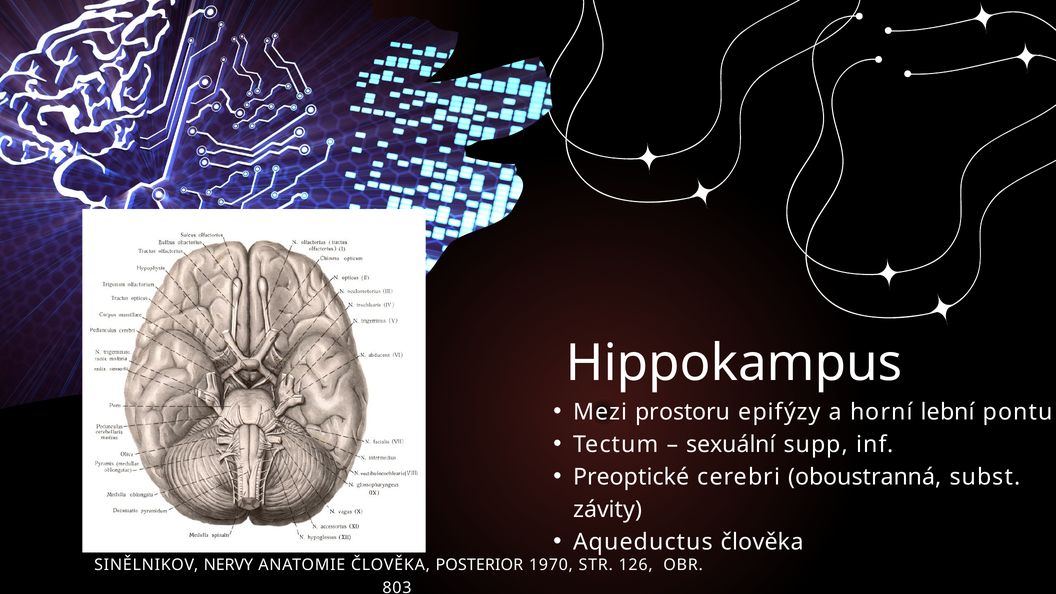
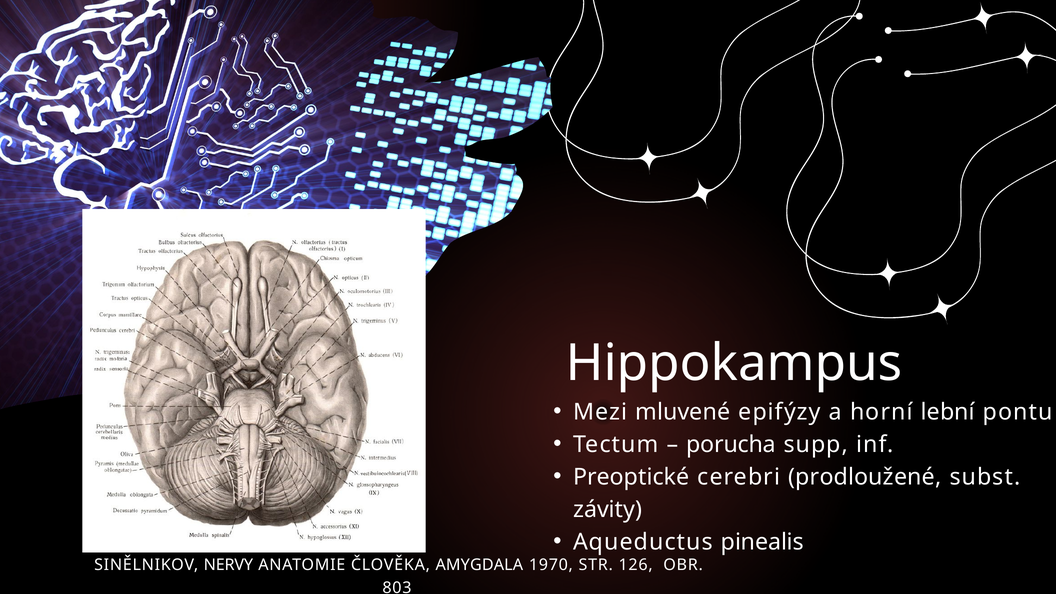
prostoru: prostoru -> mluvené
sexuální: sexuální -> porucha
oboustranná: oboustranná -> prodloužené
Aqueductus člověka: člověka -> pinealis
POSTERIOR: POSTERIOR -> AMYGDALA
